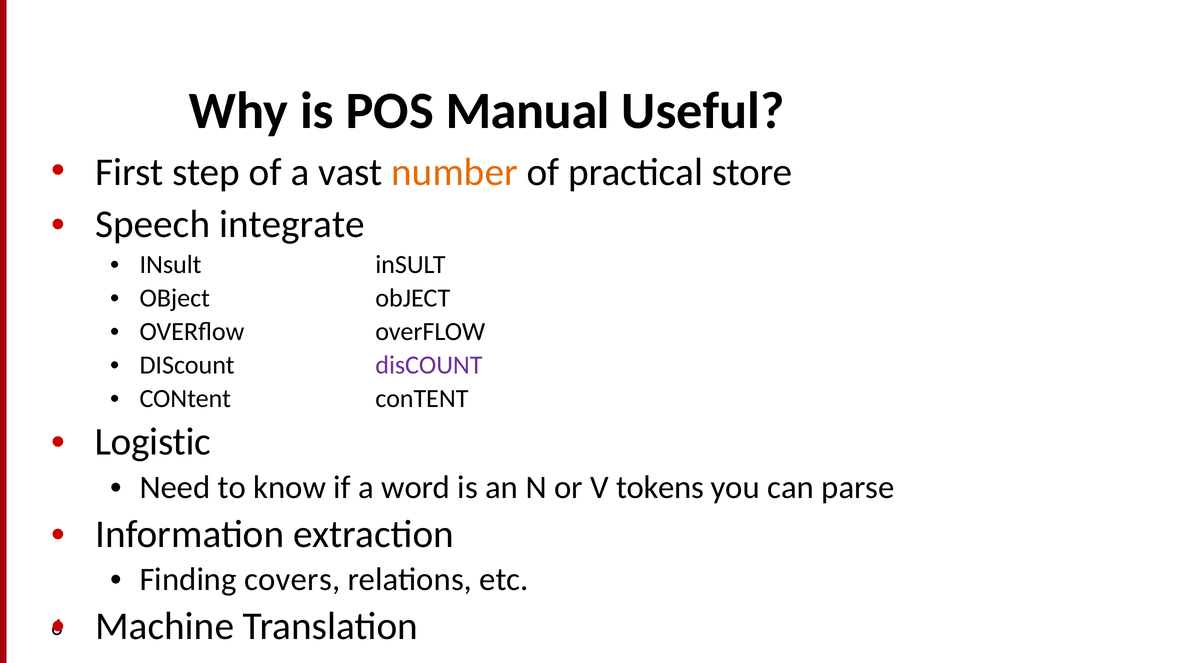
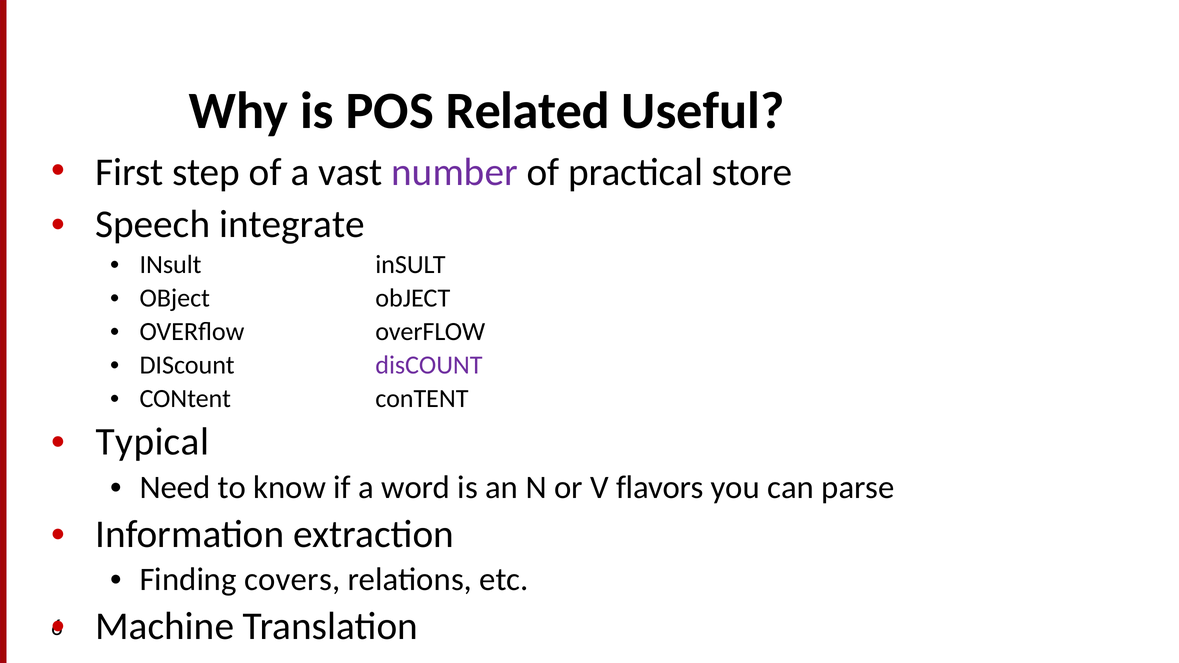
Manual: Manual -> Related
number colour: orange -> purple
Logistic: Logistic -> Typical
tokens: tokens -> flavors
